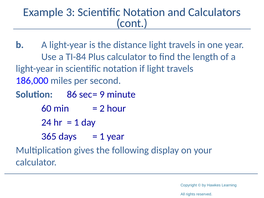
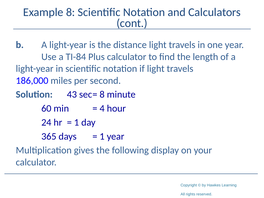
Example 3: 3 -> 8
86: 86 -> 43
9 at (102, 95): 9 -> 8
2: 2 -> 4
